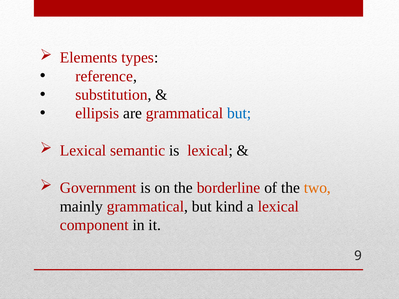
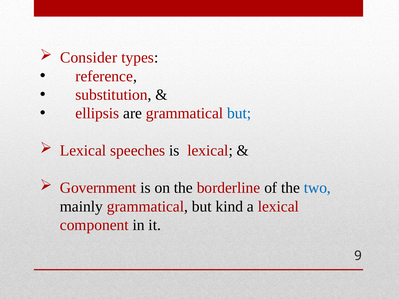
Elements: Elements -> Consider
semantic: semantic -> speeches
two colour: orange -> blue
